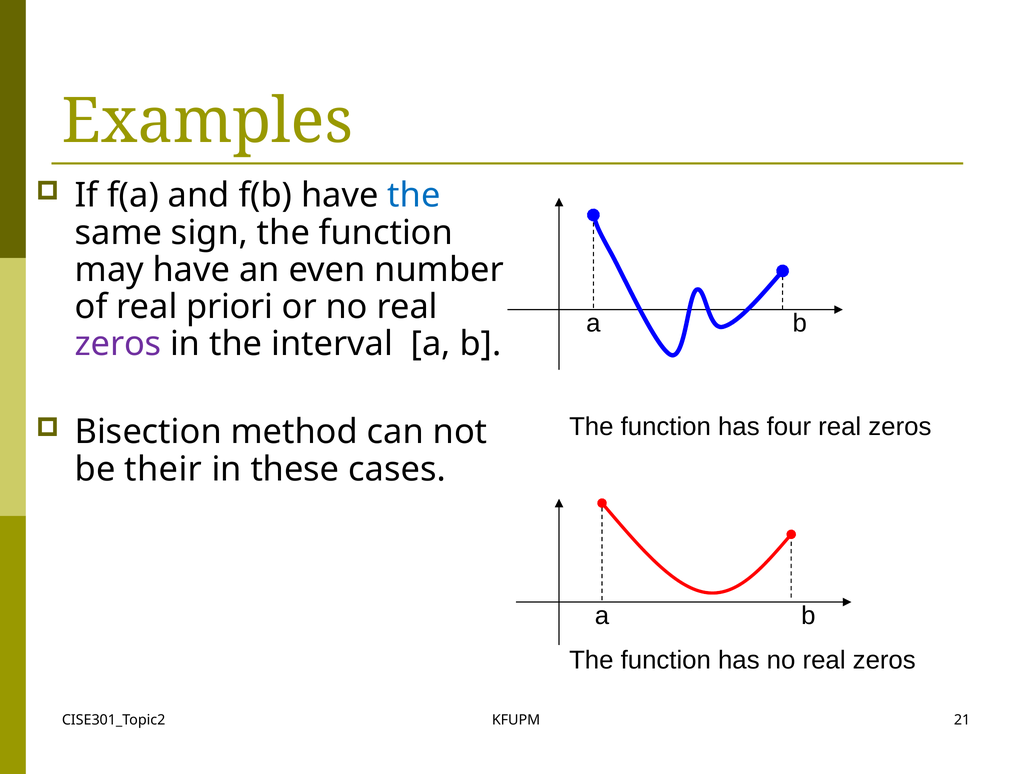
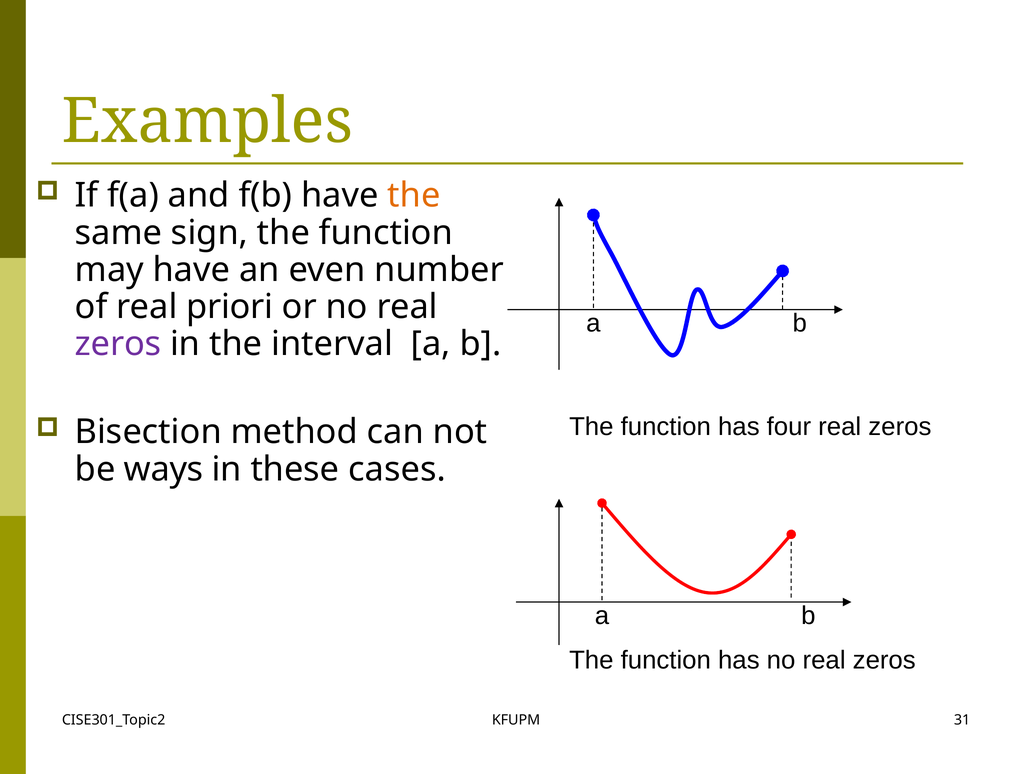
the at (414, 196) colour: blue -> orange
their: their -> ways
21: 21 -> 31
